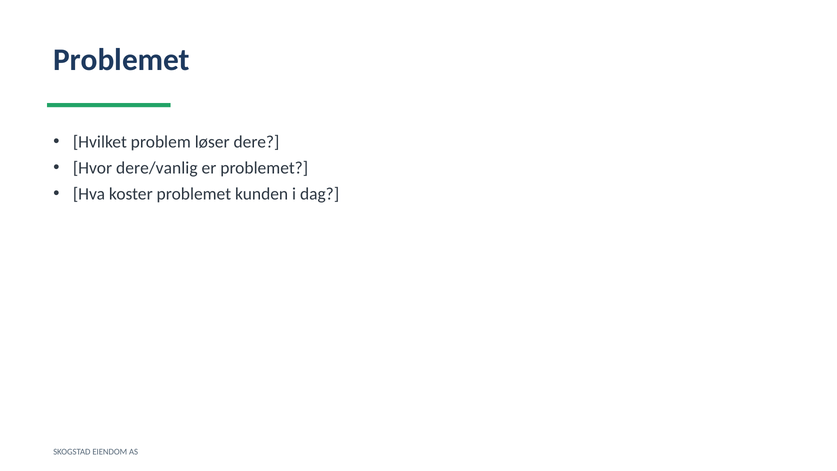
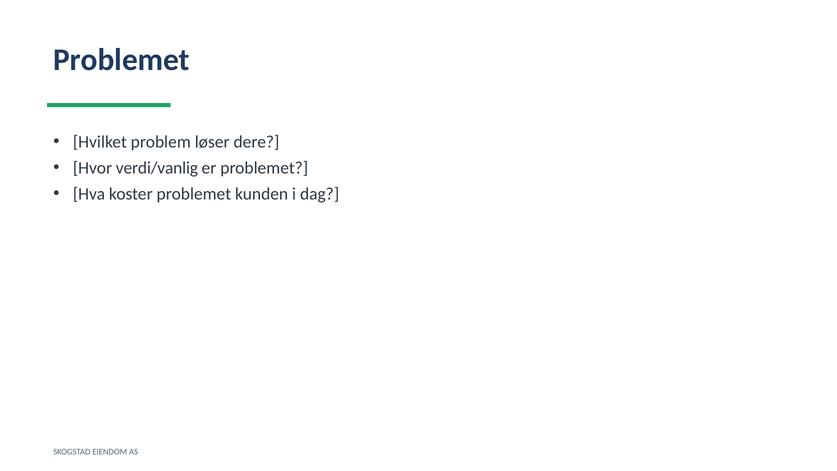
dere/vanlig: dere/vanlig -> verdi/vanlig
